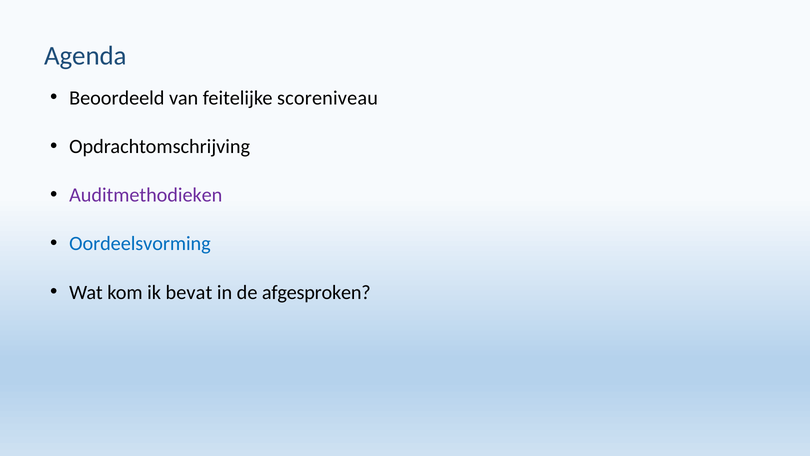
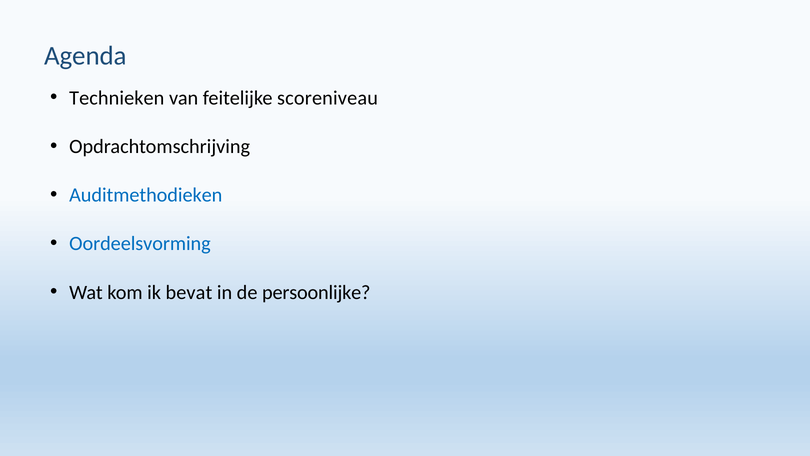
Beoordeeld: Beoordeeld -> Technieken
Auditmethodieken colour: purple -> blue
afgesproken: afgesproken -> persoonlijke
